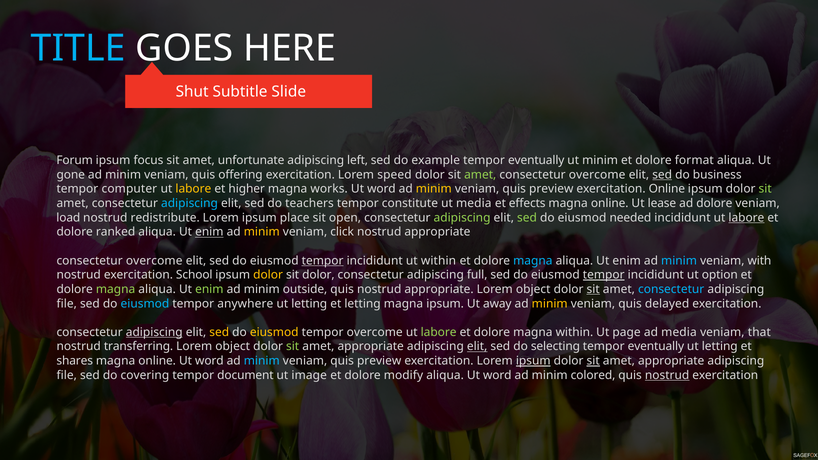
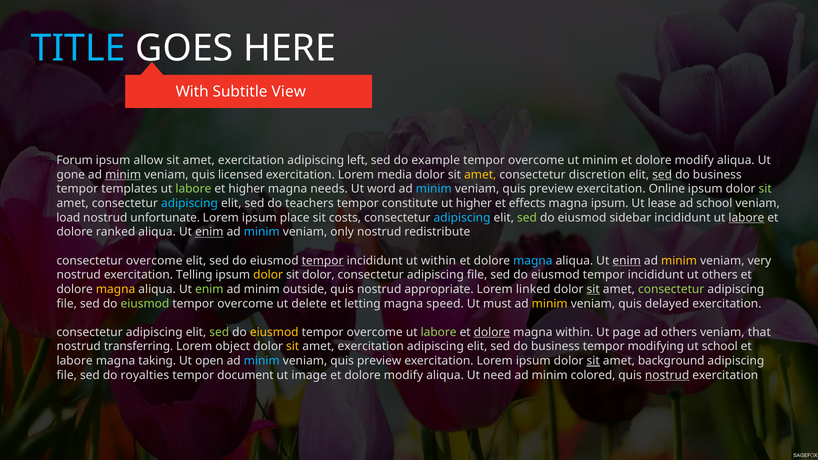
Shut: Shut -> With
Slide: Slide -> View
focus: focus -> allow
unfortunate at (251, 160): unfortunate -> exercitation
eventually at (536, 160): eventually -> overcome
format at (694, 160): format -> modify
minim at (123, 175) underline: none -> present
offering: offering -> licensed
speed: speed -> media
amet at (480, 175) colour: light green -> yellow
overcome at (597, 175): overcome -> discretion
computer: computer -> templates
labore at (193, 189) colour: yellow -> light green
works: works -> needs
minim at (434, 189) colour: yellow -> light blue
ut media: media -> higher
online at (610, 203): online -> ipsum
ad dolore: dolore -> school
redistribute: redistribute -> unfortunate
open: open -> costs
adipiscing at (462, 218) colour: light green -> light blue
needed: needed -> sidebar
minim at (262, 232) colour: yellow -> light blue
click: click -> only
appropriate at (437, 232): appropriate -> redistribute
enim at (627, 261) underline: none -> present
minim at (679, 261) colour: light blue -> yellow
with: with -> very
School: School -> Telling
full at (477, 275): full -> file
tempor at (604, 275) underline: present -> none
ut option: option -> others
magna at (116, 289) colour: light green -> yellow
object at (533, 289): object -> linked
consectetur at (671, 289) colour: light blue -> light green
eiusmod at (145, 304) colour: light blue -> light green
anywhere at (245, 304): anywhere -> overcome
letting at (309, 304): letting -> delete
magna ipsum: ipsum -> speed
away: away -> must
adipiscing at (154, 332) underline: present -> none
sed at (219, 332) colour: yellow -> light green
dolore at (492, 332) underline: none -> present
ad media: media -> others
sit at (293, 347) colour: light green -> yellow
appropriate at (371, 347): appropriate -> exercitation
elit at (477, 347) underline: present -> none
selecting at (555, 347): selecting -> business
eventually at (656, 347): eventually -> modifying
letting at (720, 347): letting -> school
shares at (75, 361): shares -> labore
online at (157, 361): online -> taking
word at (209, 361): word -> open
ipsum at (533, 361) underline: present -> none
appropriate at (671, 361): appropriate -> background
covering: covering -> royalties
aliqua Ut word: word -> need
